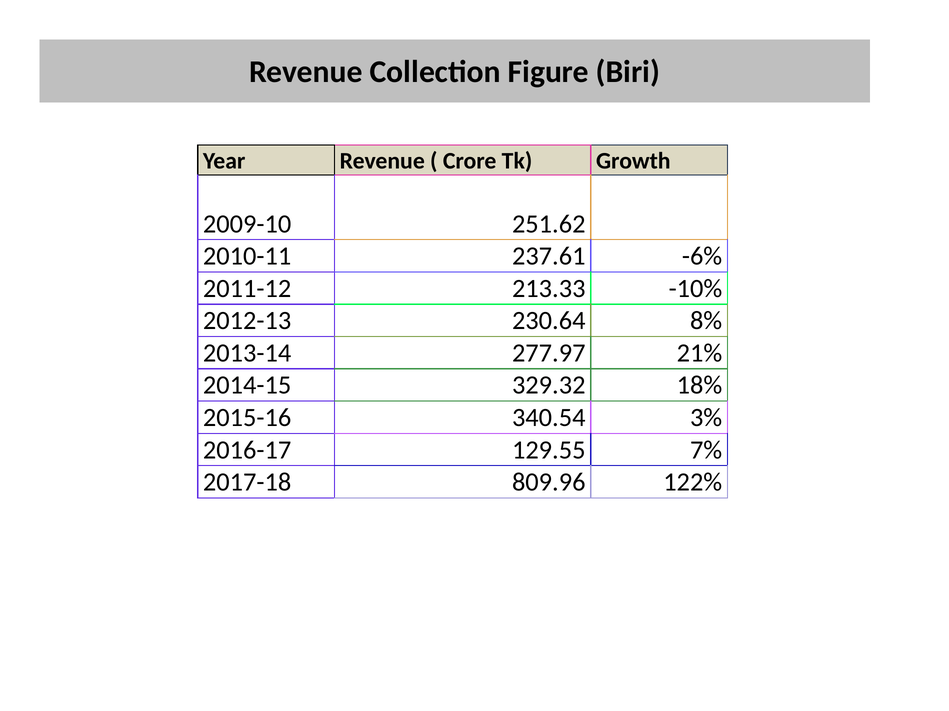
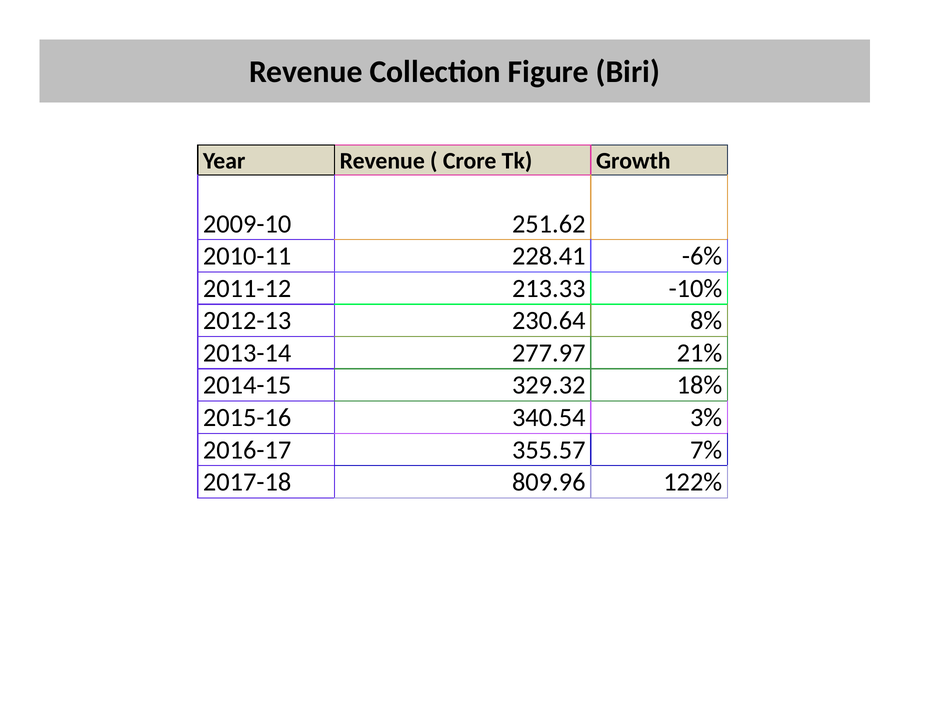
237.61: 237.61 -> 228.41
129.55: 129.55 -> 355.57
